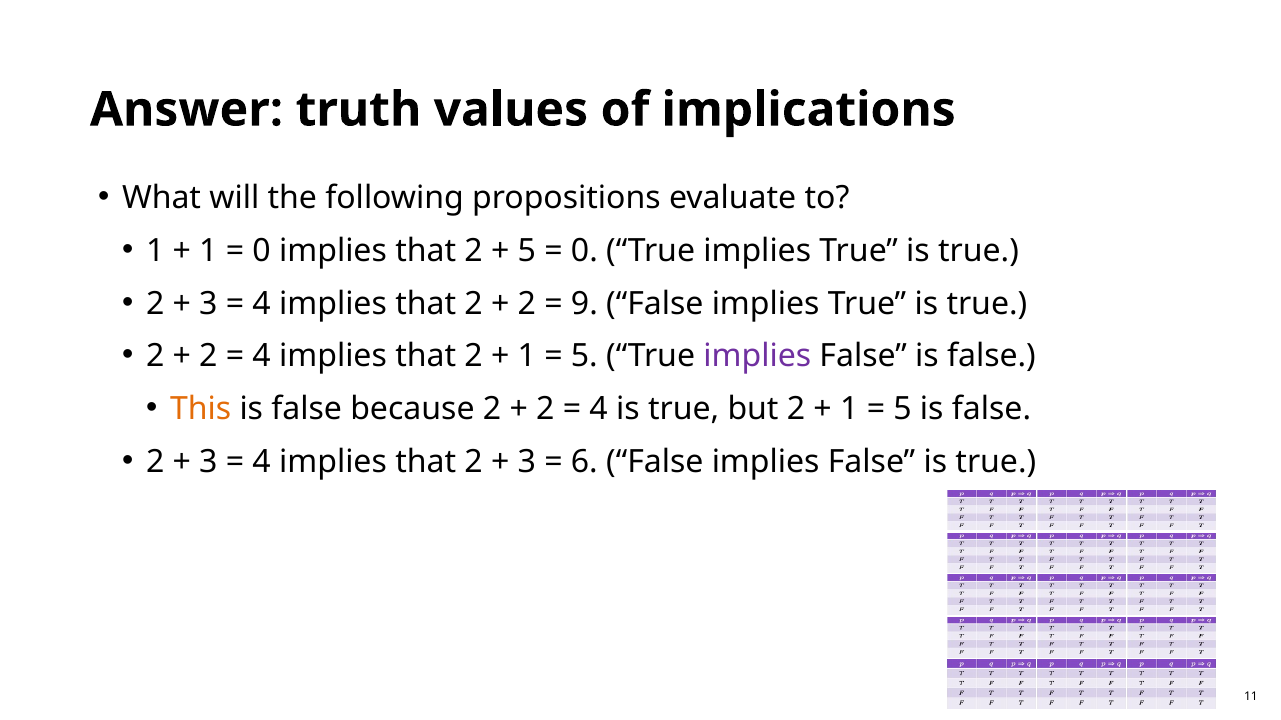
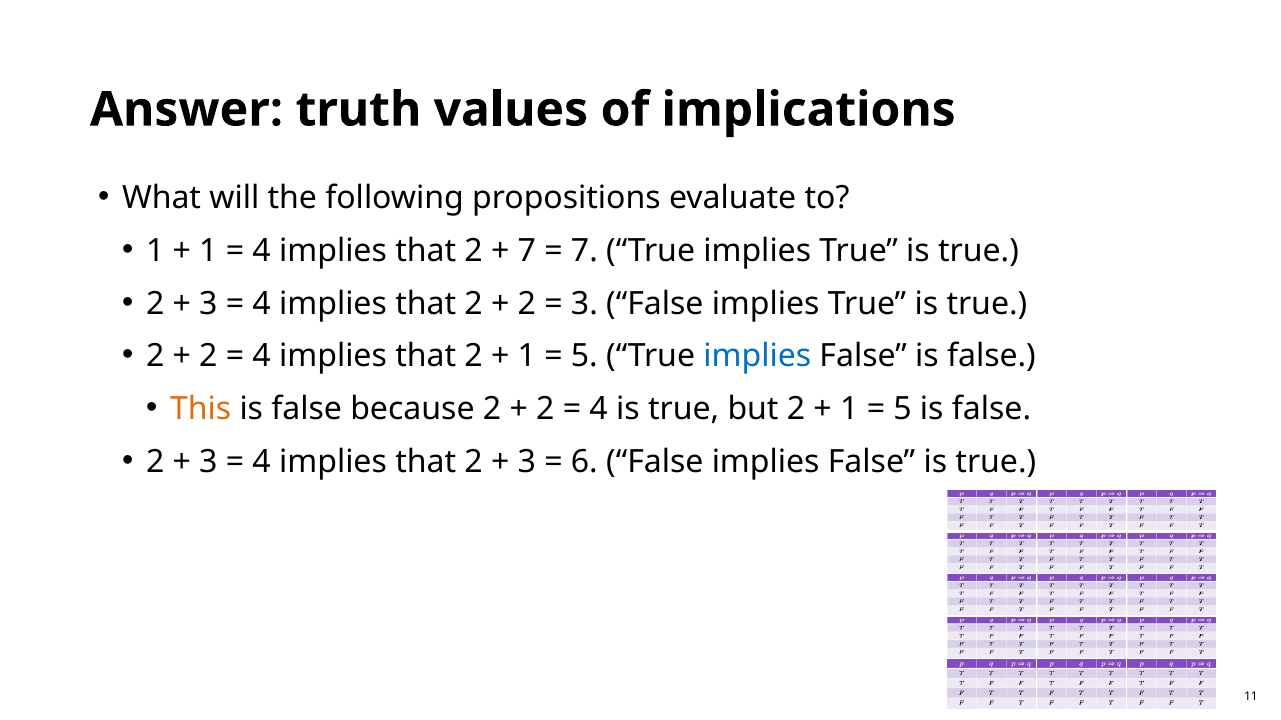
0 at (262, 251): 0 -> 4
5 at (527, 251): 5 -> 7
0 at (584, 251): 0 -> 7
9 at (584, 304): 9 -> 3
implies at (757, 356) colour: purple -> blue
